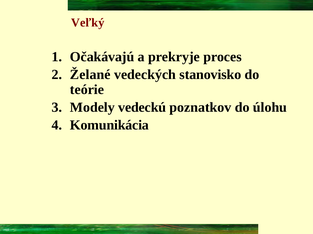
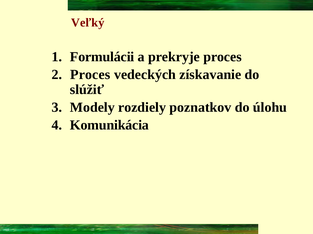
Očakávajú: Očakávajú -> Formulácii
Želané at (90, 75): Želané -> Proces
stanovisko: stanovisko -> získavanie
teórie: teórie -> slúžiť
vedeckú: vedeckú -> rozdiely
